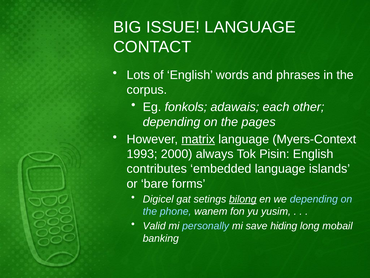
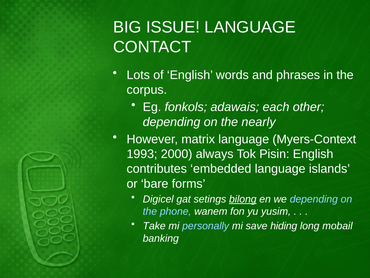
pages: pages -> nearly
matrix underline: present -> none
Valid: Valid -> Take
